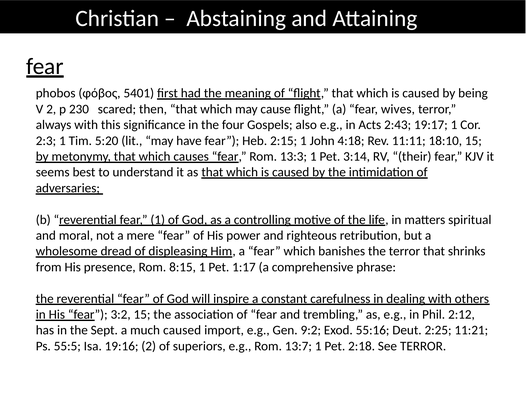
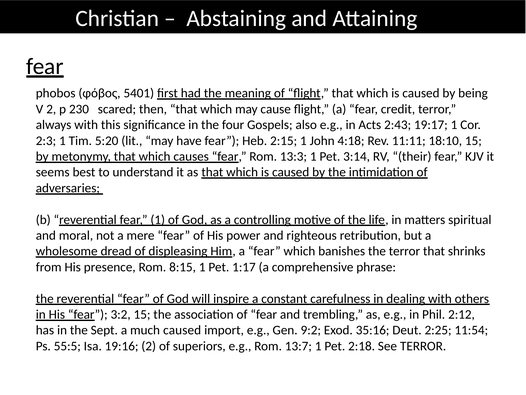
wives: wives -> credit
55:16: 55:16 -> 35:16
11:21: 11:21 -> 11:54
